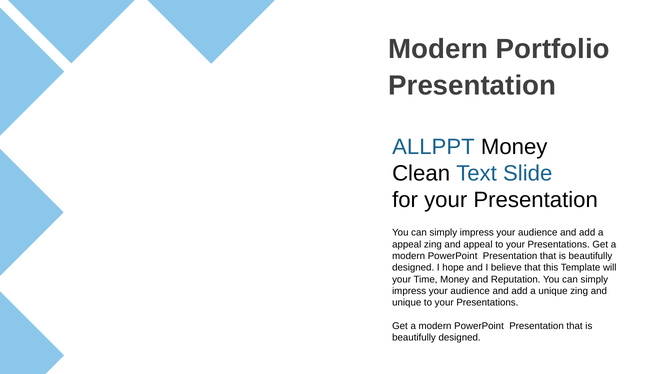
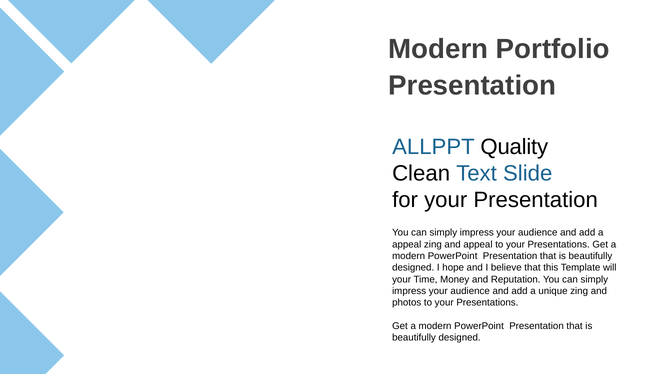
ALLPPT Money: Money -> Quality
unique at (407, 303): unique -> photos
